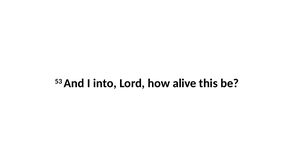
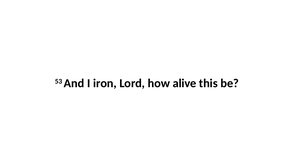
into: into -> iron
